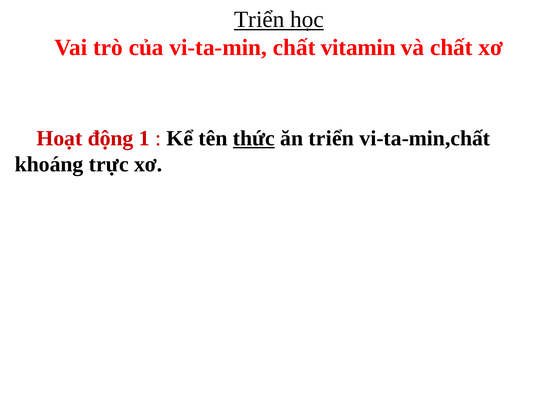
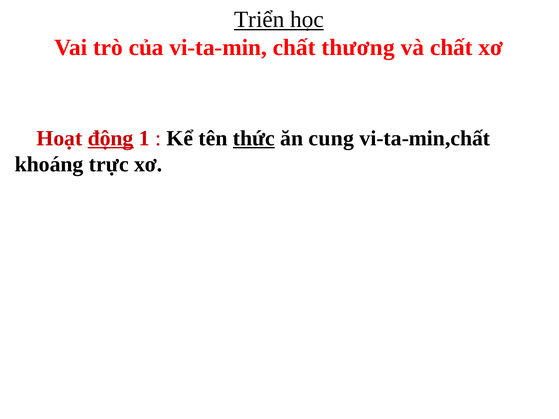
vitamin: vitamin -> thương
động underline: none -> present
ăn triển: triển -> cung
